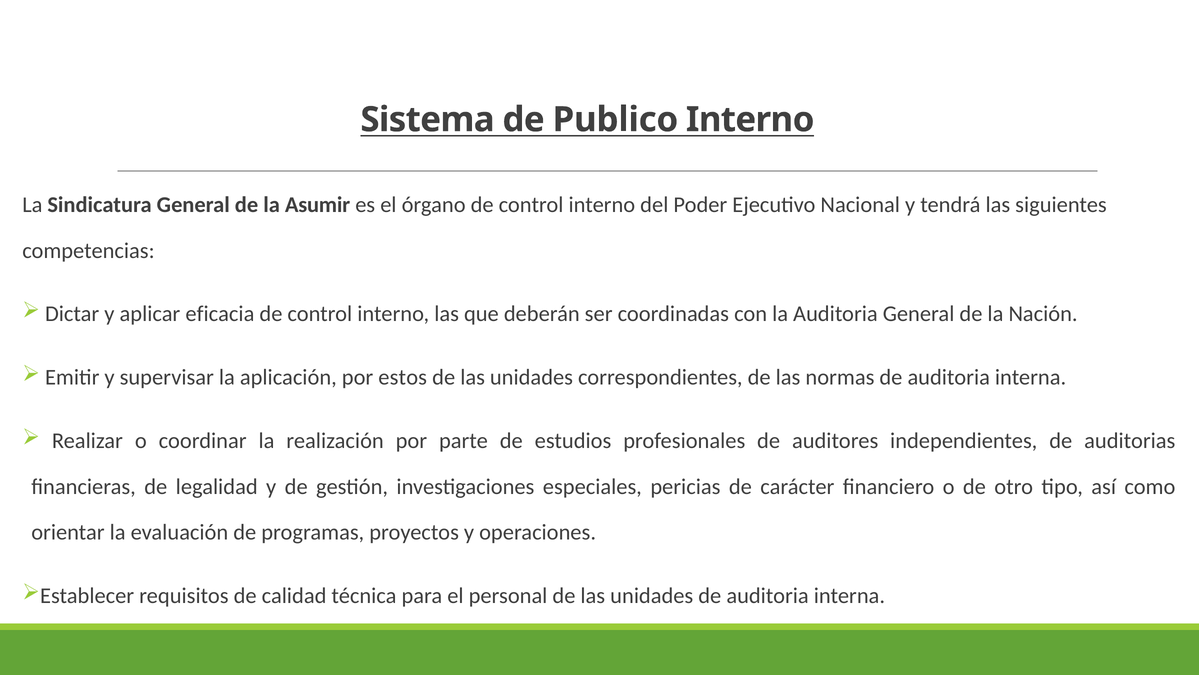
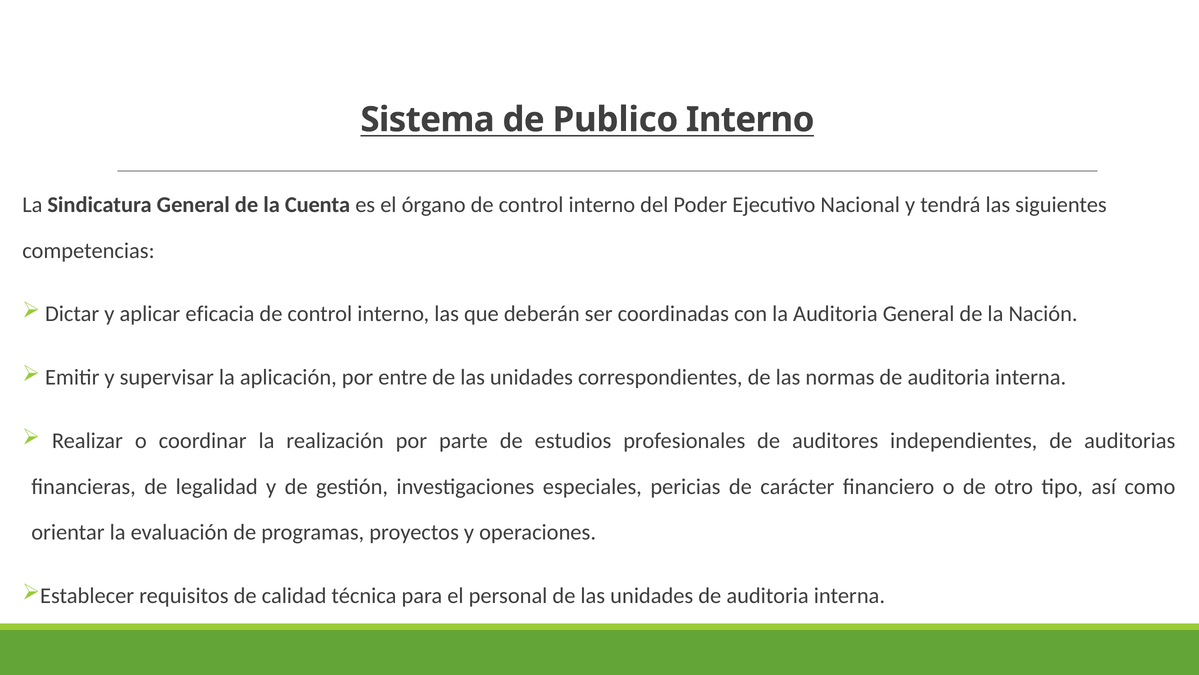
Asumir: Asumir -> Cuenta
estos: estos -> entre
